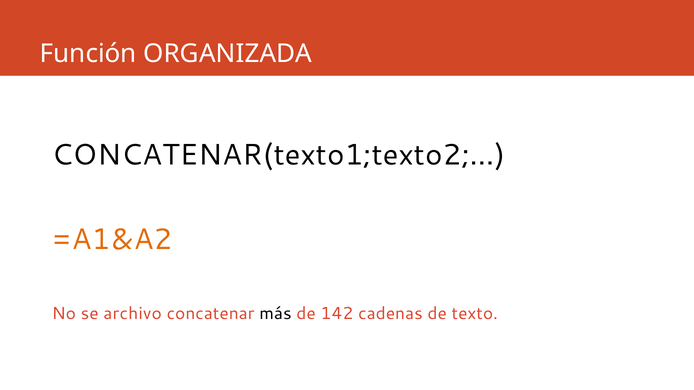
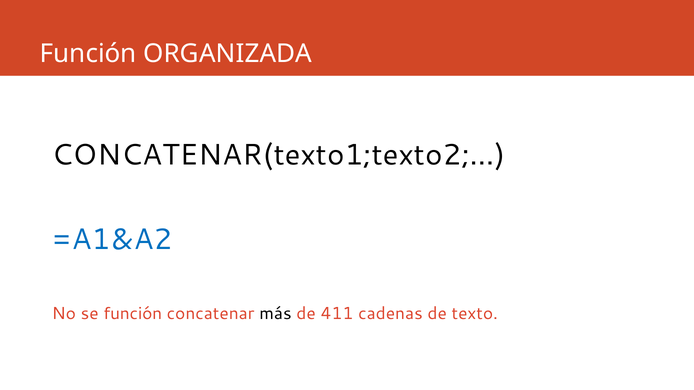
=A1&A2 colour: orange -> blue
se archivo: archivo -> función
142: 142 -> 411
